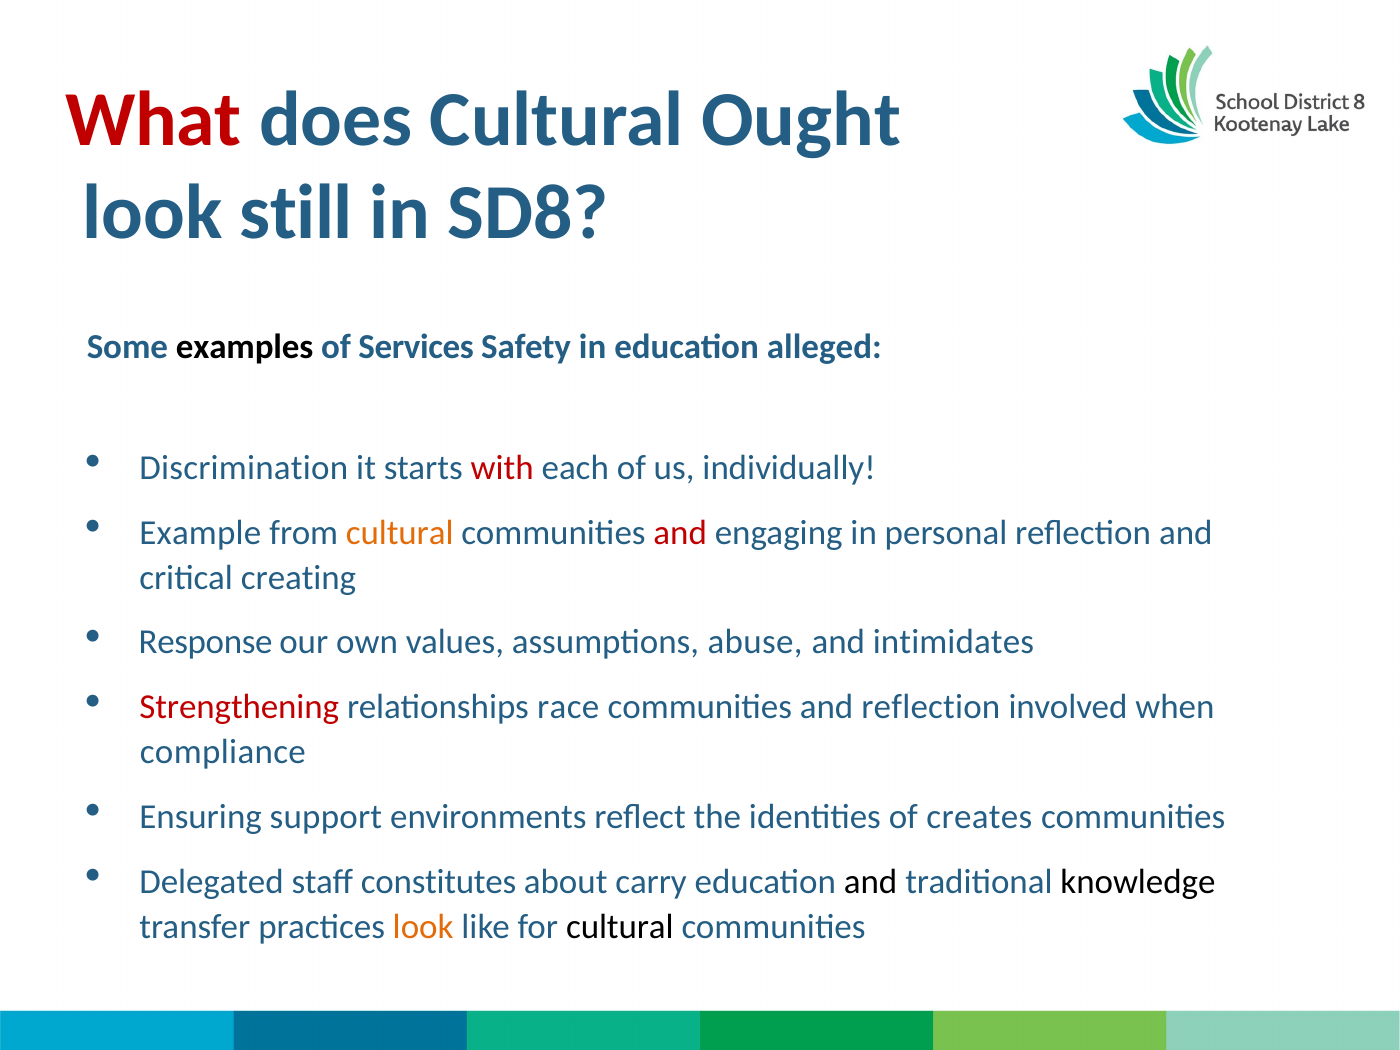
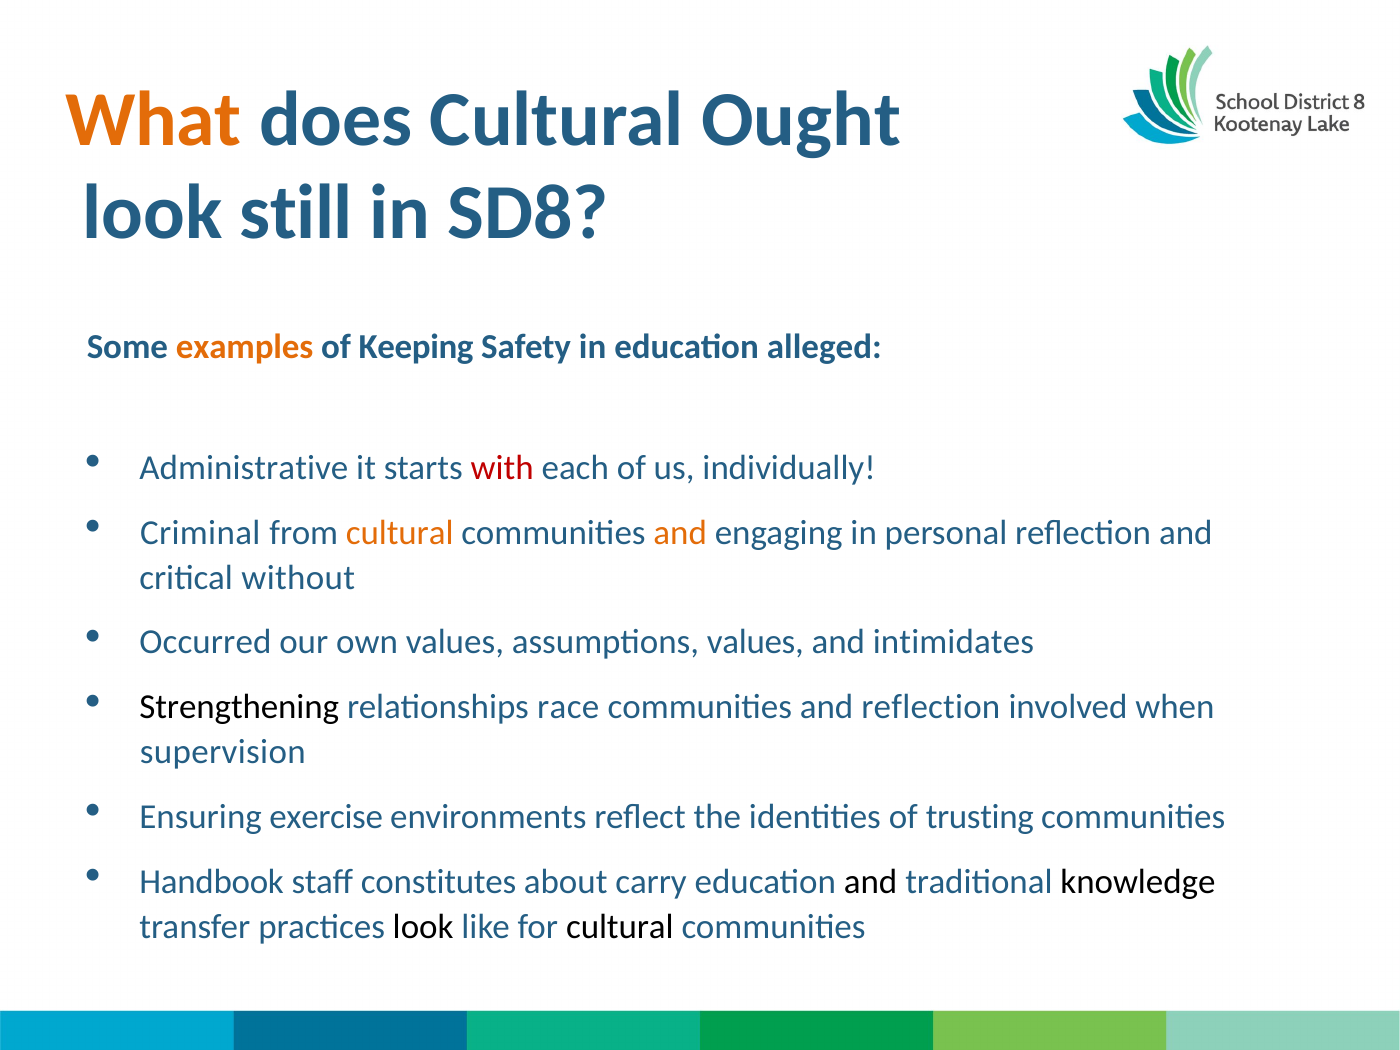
What colour: red -> orange
examples colour: black -> orange
Services: Services -> Keeping
Discrimination: Discrimination -> Administrative
Example: Example -> Criminal
and at (680, 533) colour: red -> orange
creating: creating -> without
Response: Response -> Occurred
assumptions abuse: abuse -> values
Strengthening colour: red -> black
compliance: compliance -> supervision
support: support -> exercise
creates: creates -> trusting
Delegated: Delegated -> Handbook
look at (423, 927) colour: orange -> black
